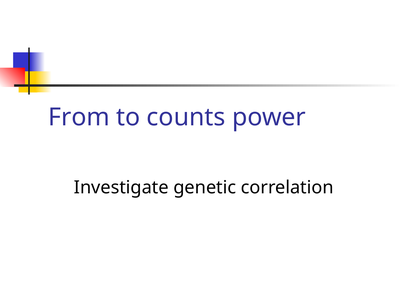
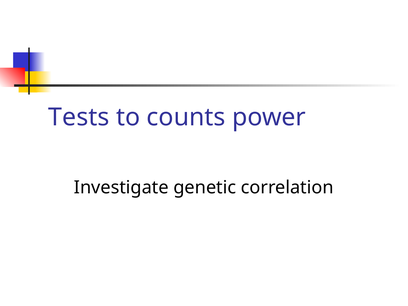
From: From -> Tests
